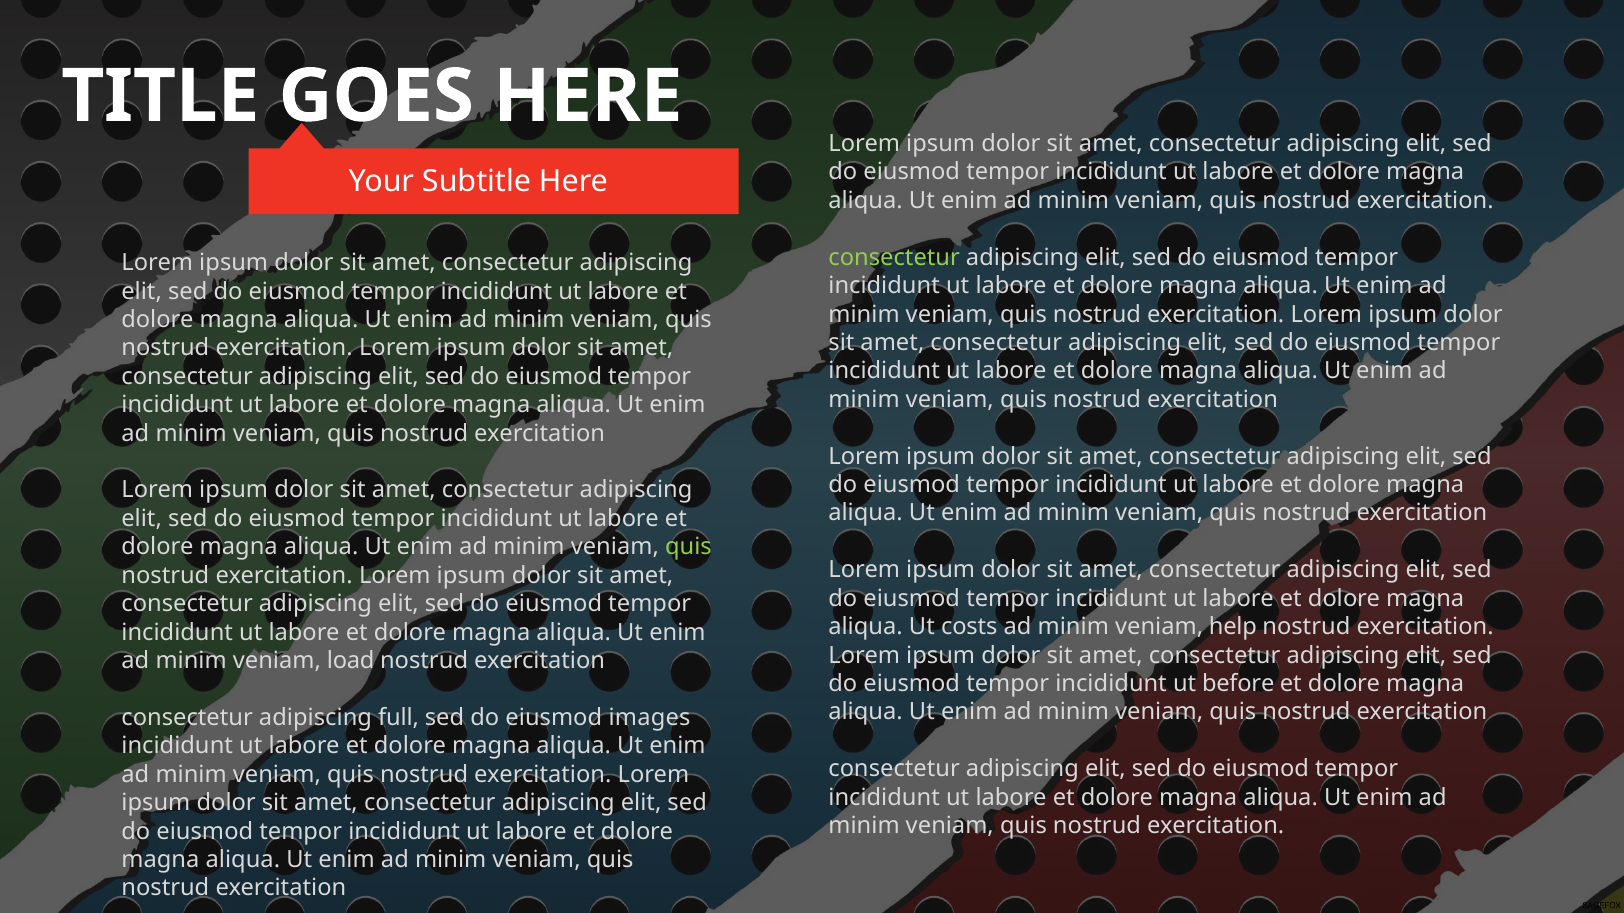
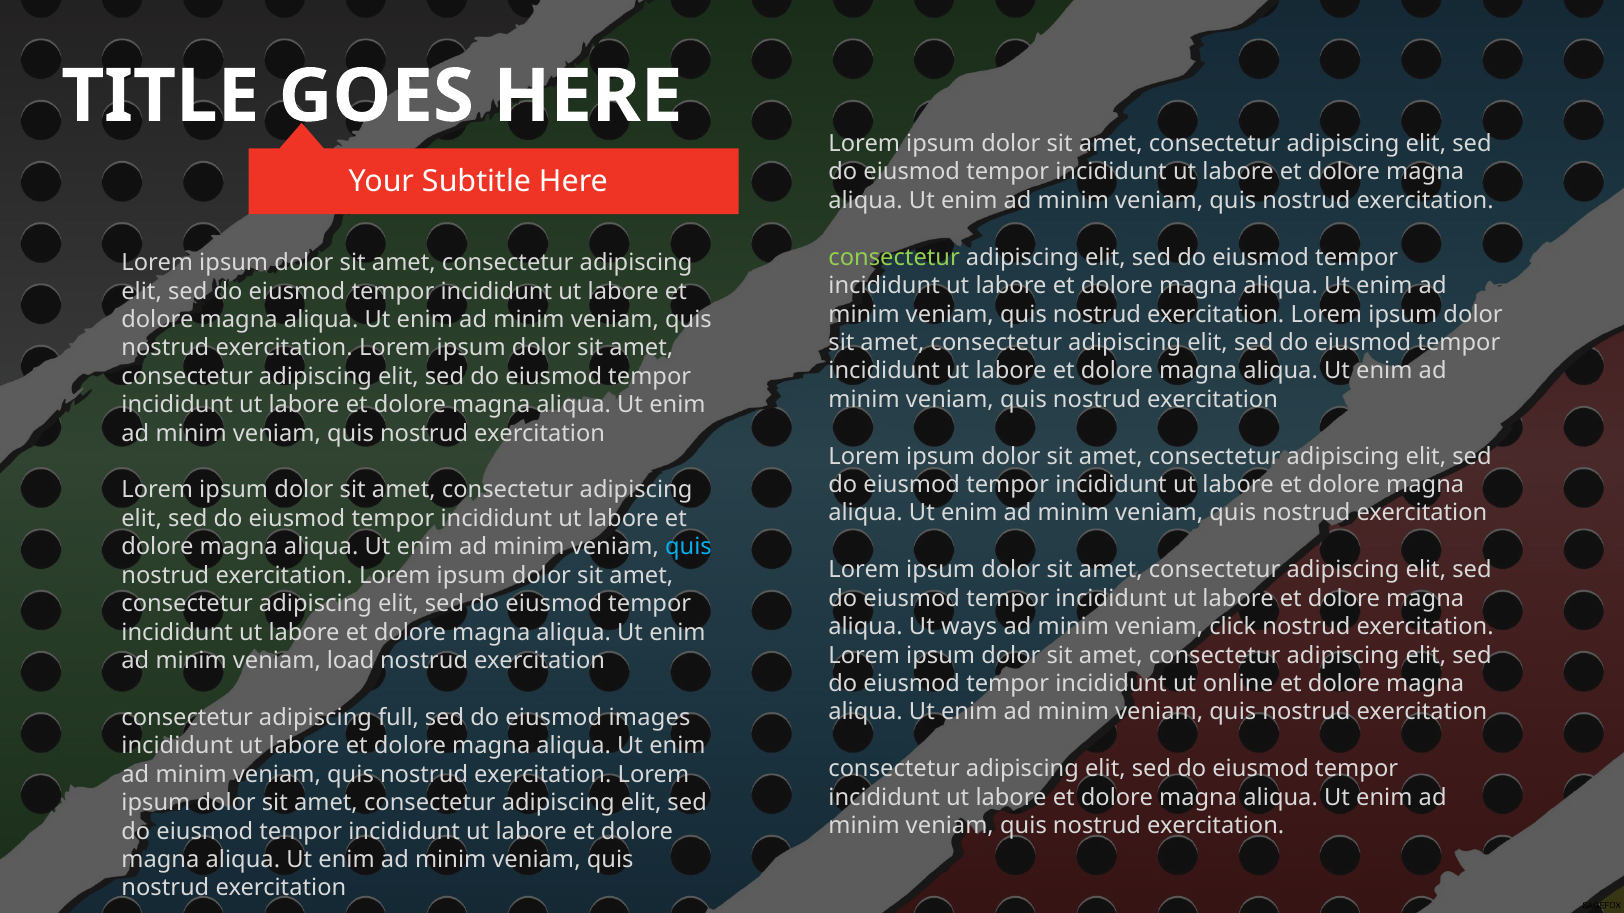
quis at (688, 547) colour: light green -> light blue
costs: costs -> ways
help: help -> click
before: before -> online
